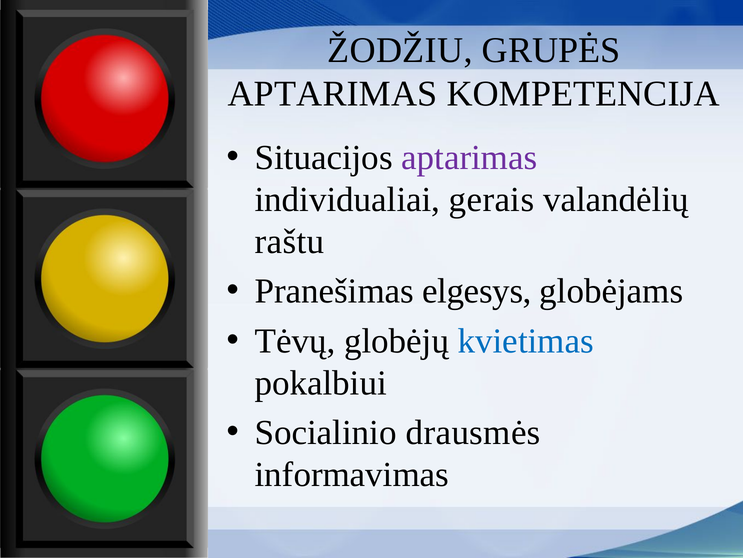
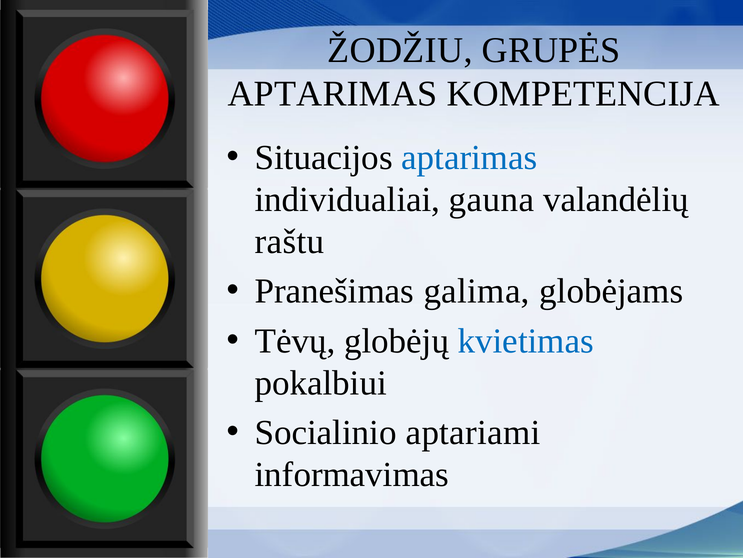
aptarimas at (469, 157) colour: purple -> blue
gerais: gerais -> gauna
elgesys: elgesys -> galima
drausmės: drausmės -> aptariami
